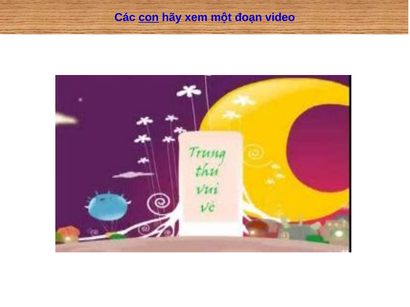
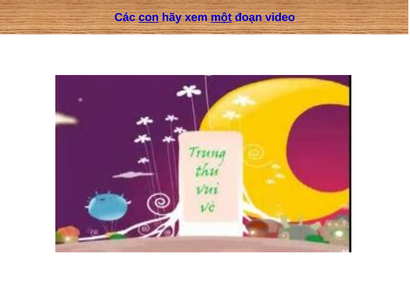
một underline: none -> present
